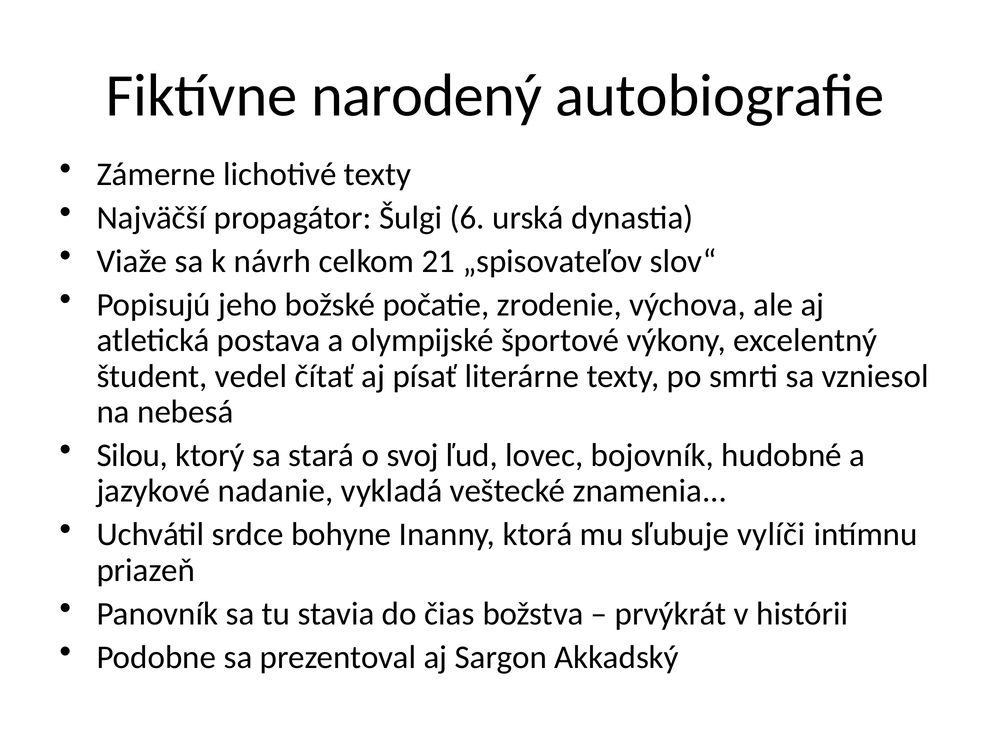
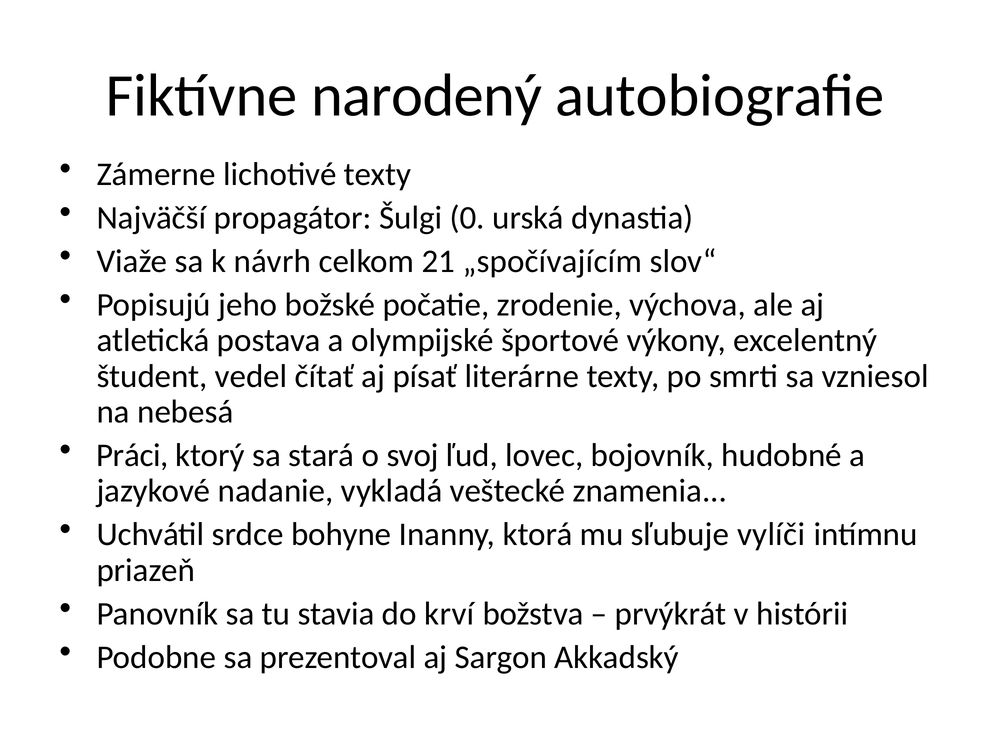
6: 6 -> 0
„spisovateľov: „spisovateľov -> „spočívajícím
Silou: Silou -> Práci
čias: čias -> krví
